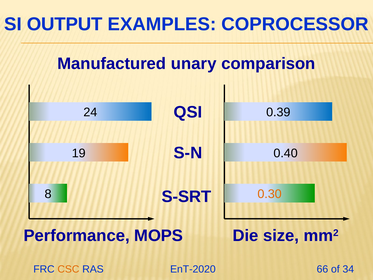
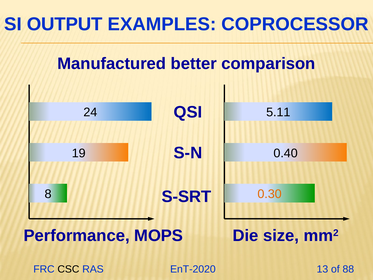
unary: unary -> better
0.39: 0.39 -> 5.11
CSC colour: orange -> black
66: 66 -> 13
34: 34 -> 88
